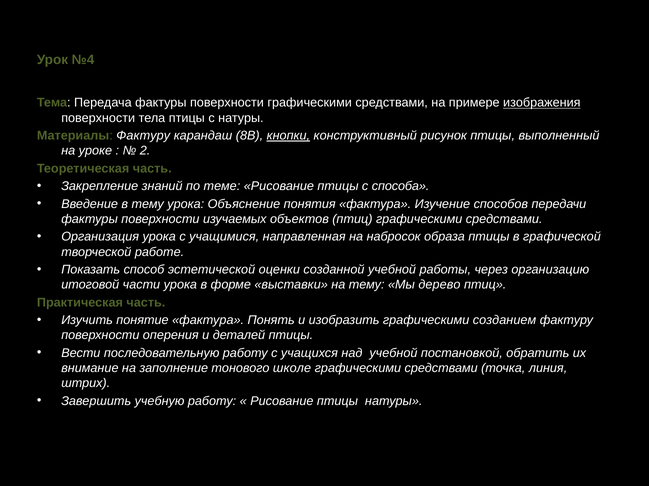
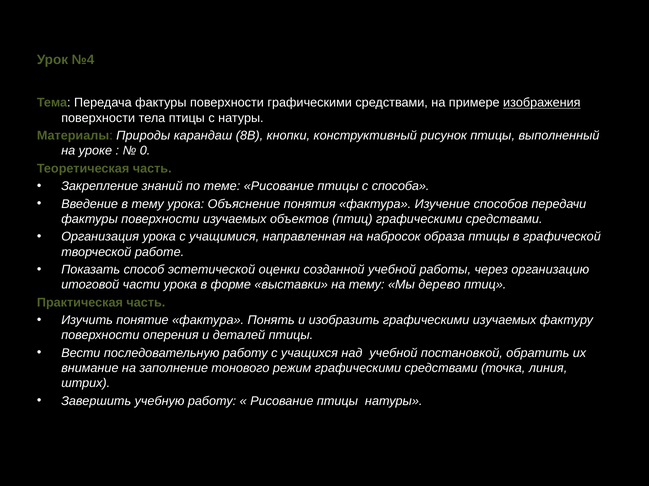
Материалы Фактуру: Фактуру -> Природы
кнопки underline: present -> none
2: 2 -> 0
графическими созданием: созданием -> изучаемых
школе: школе -> режим
